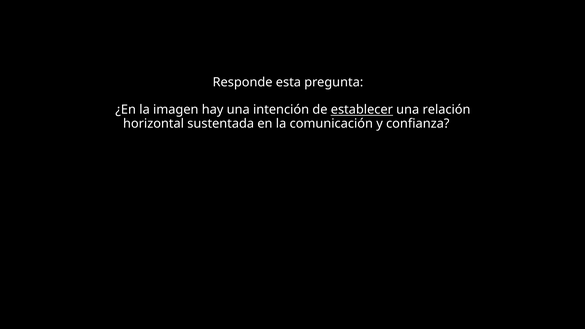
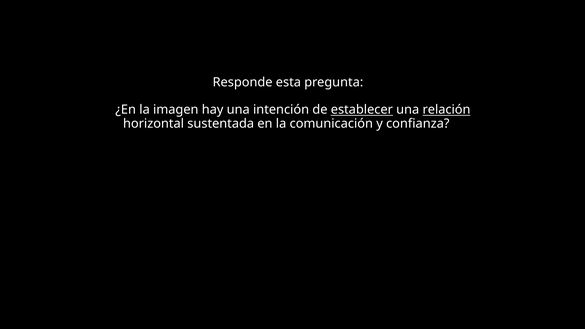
relación underline: none -> present
